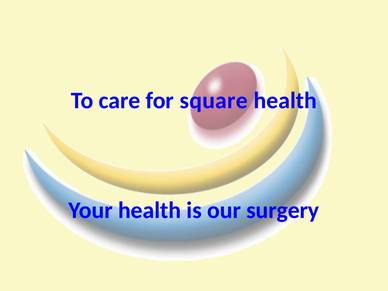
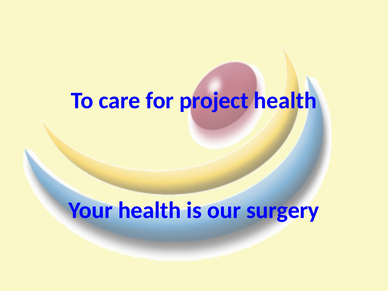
square: square -> project
